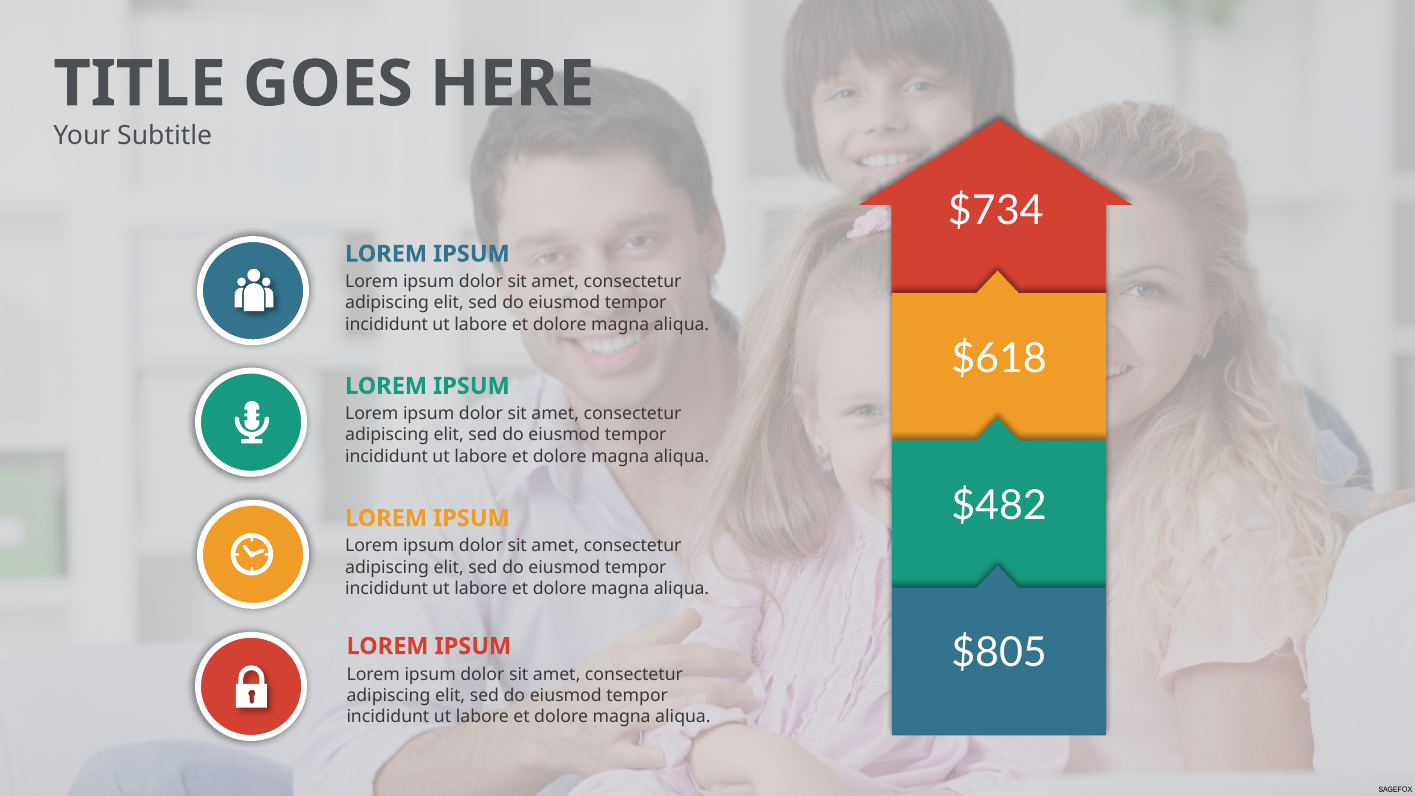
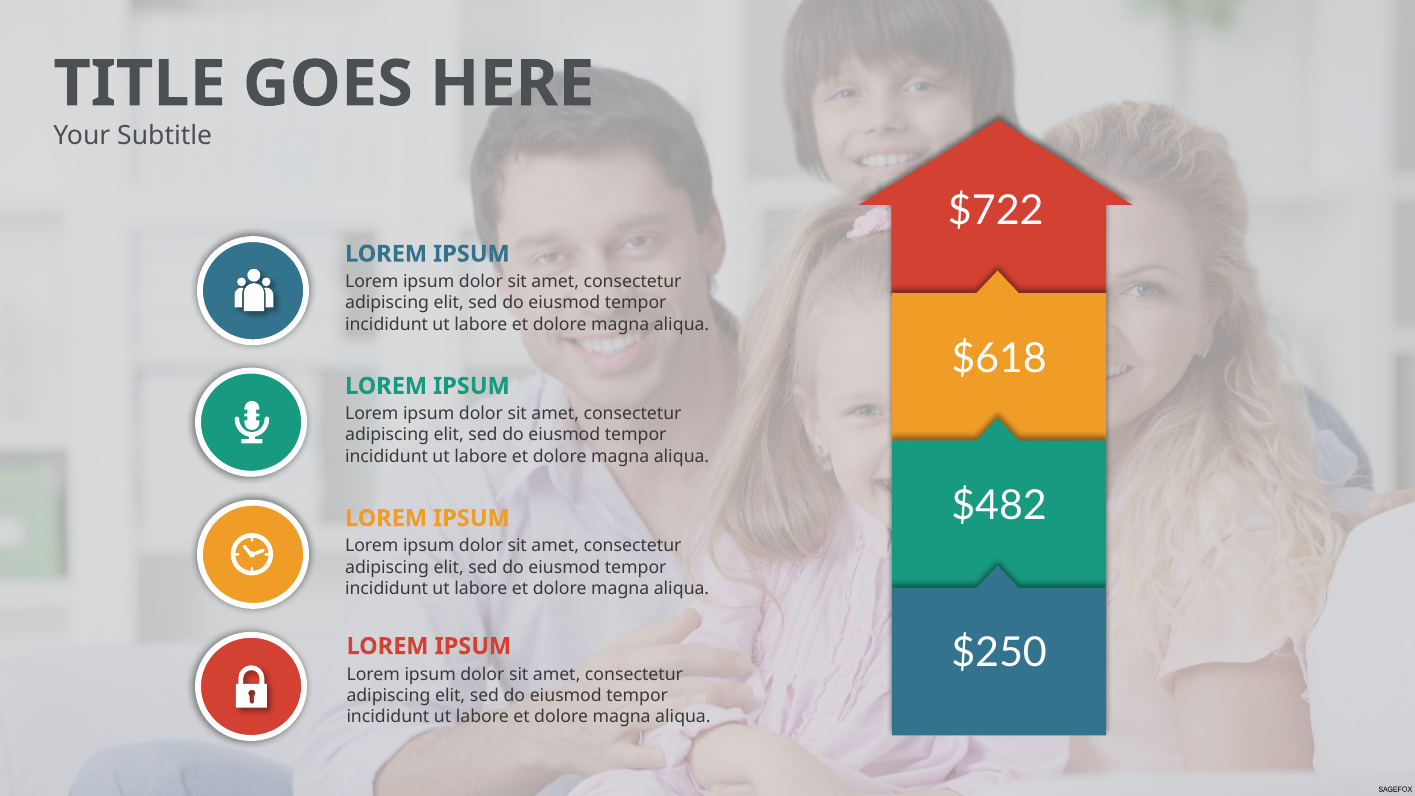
$734: $734 -> $722
$805: $805 -> $250
